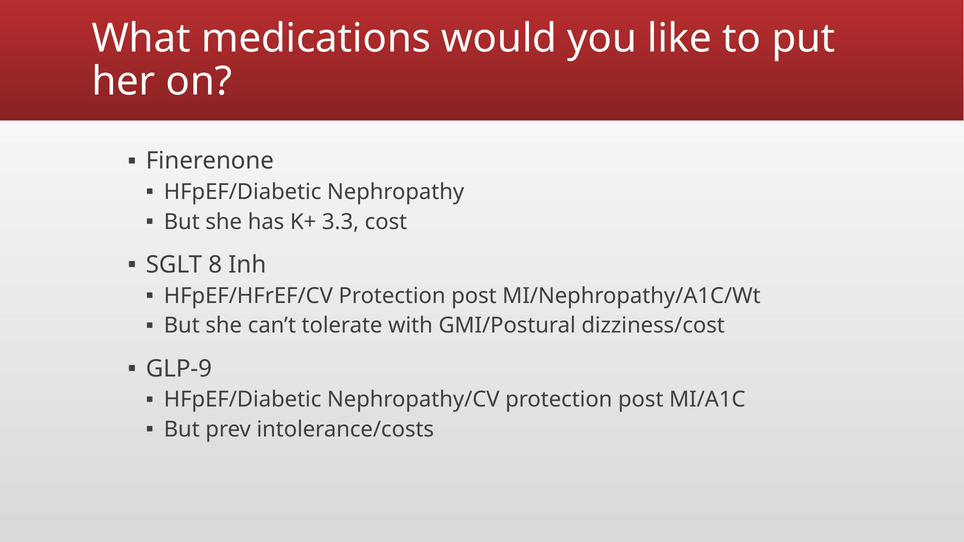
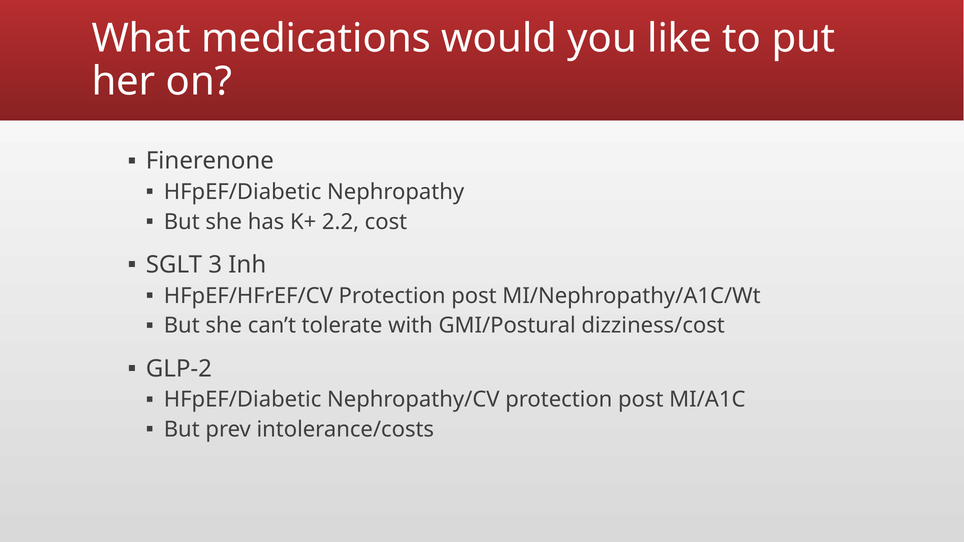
3.3: 3.3 -> 2.2
8: 8 -> 3
GLP-9: GLP-9 -> GLP-2
